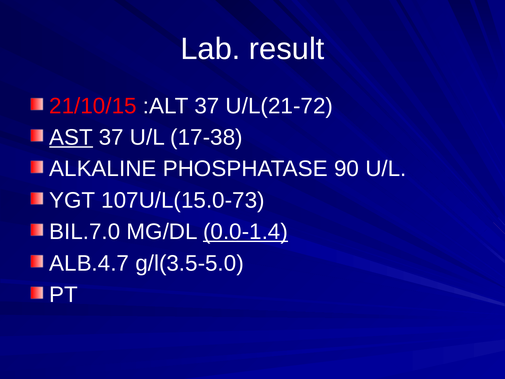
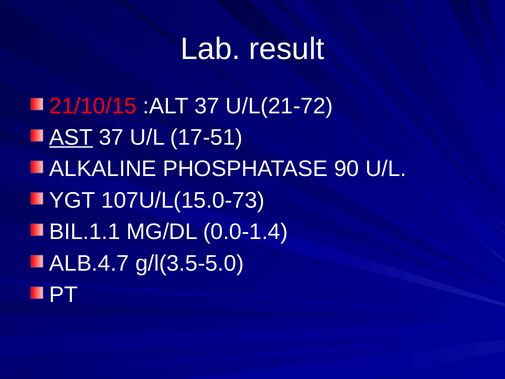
17-38: 17-38 -> 17-51
BIL.7.0: BIL.7.0 -> BIL.1.1
0.0-1.4 underline: present -> none
